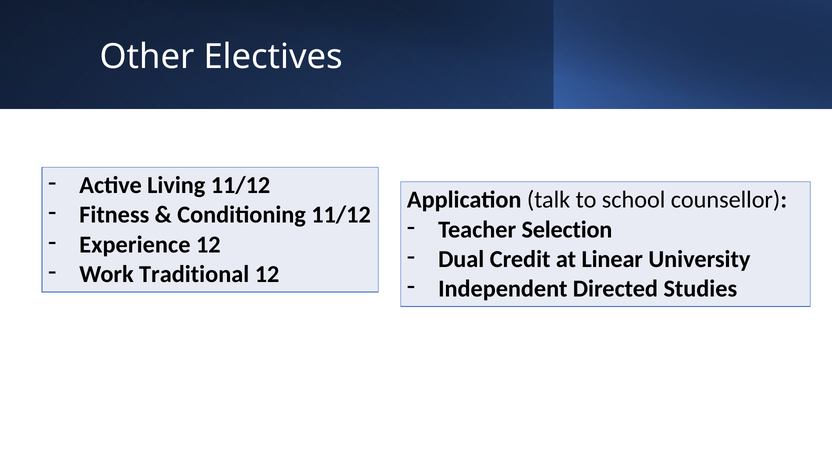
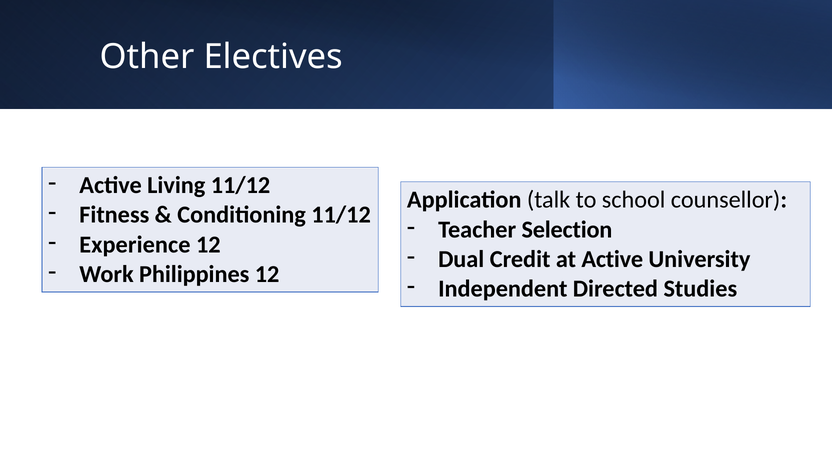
at Linear: Linear -> Active
Traditional: Traditional -> Philippines
